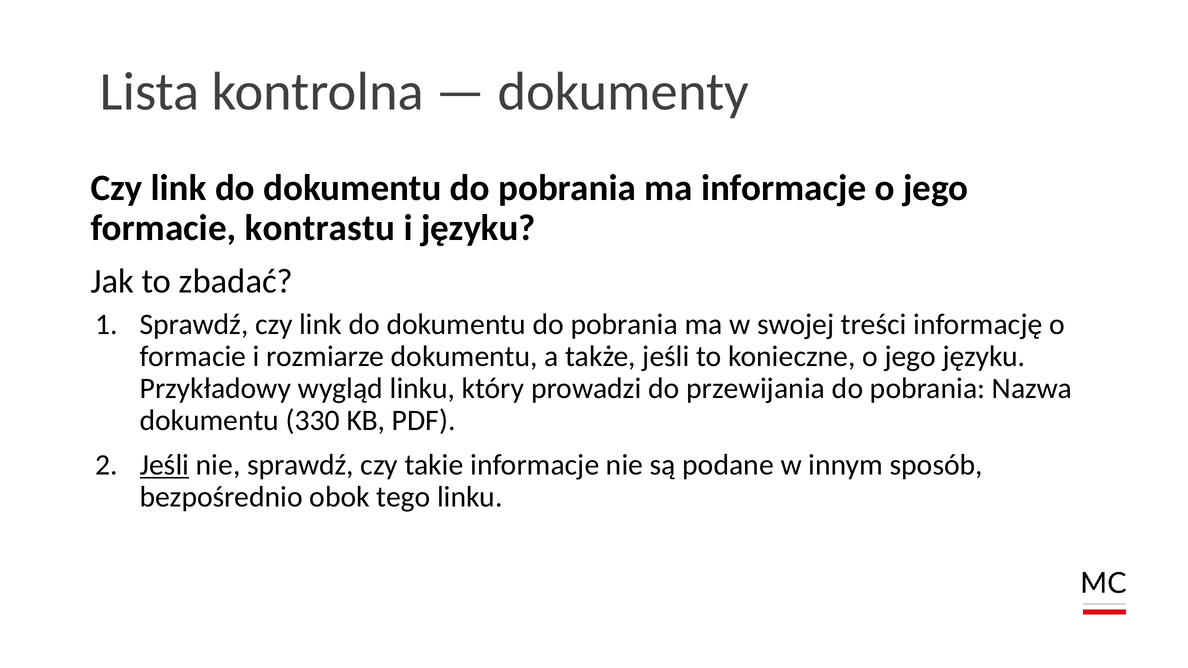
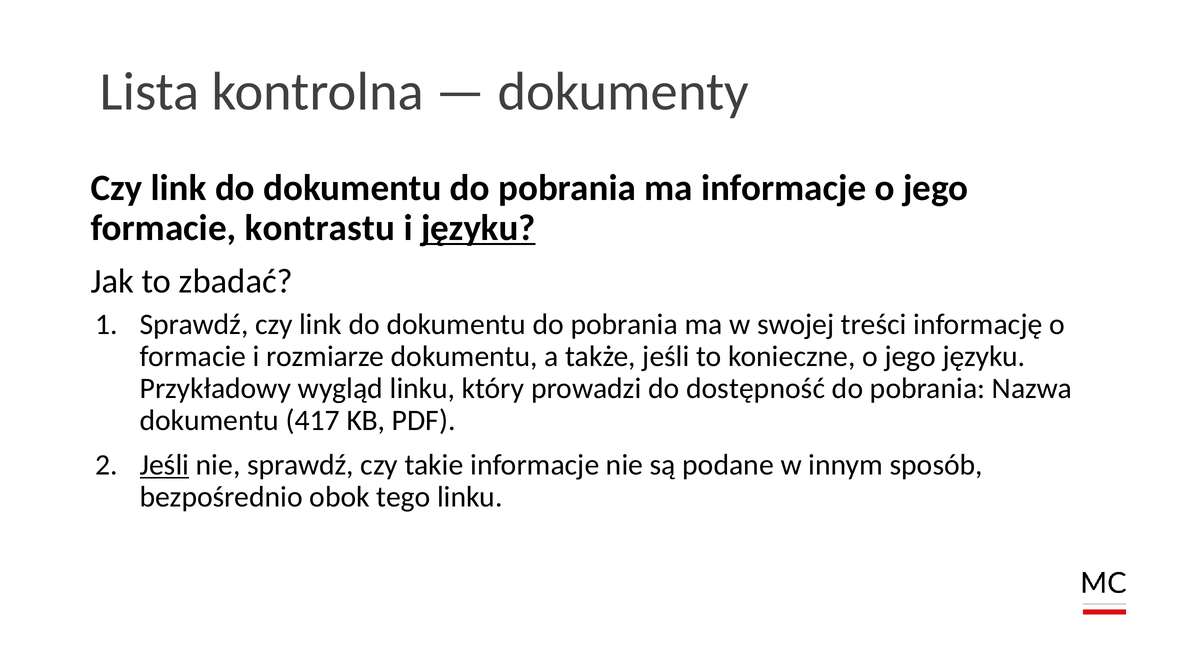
języku at (478, 228) underline: none -> present
przewijania: przewijania -> dostępność
330: 330 -> 417
